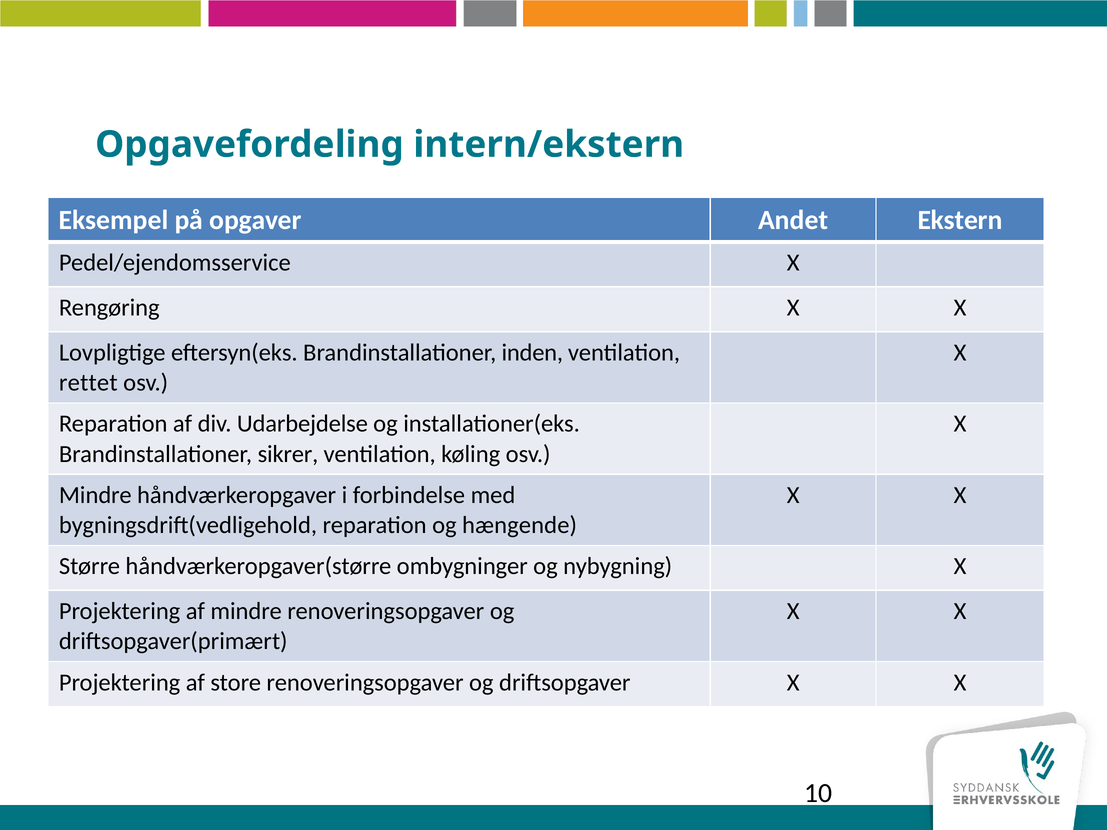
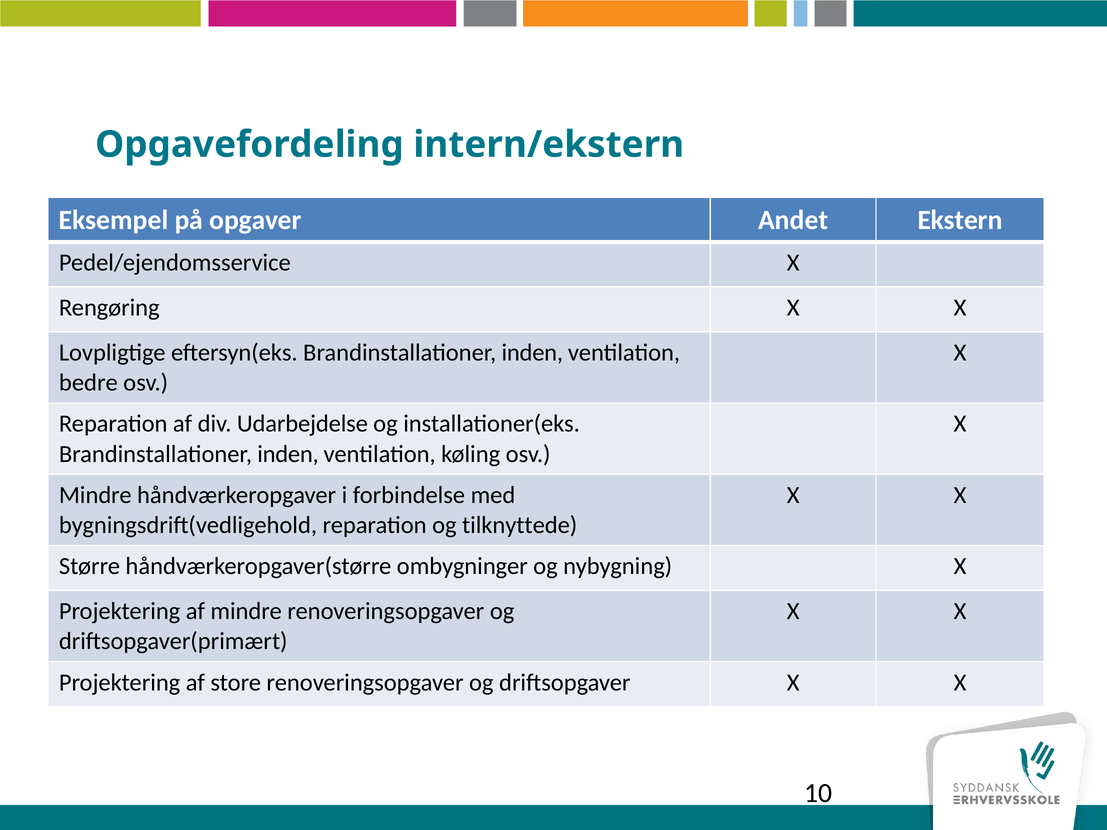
rettet: rettet -> bedre
sikrer at (288, 454): sikrer -> inden
hængende: hængende -> tilknyttede
